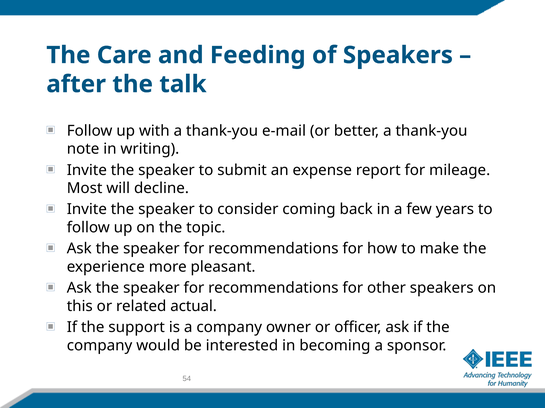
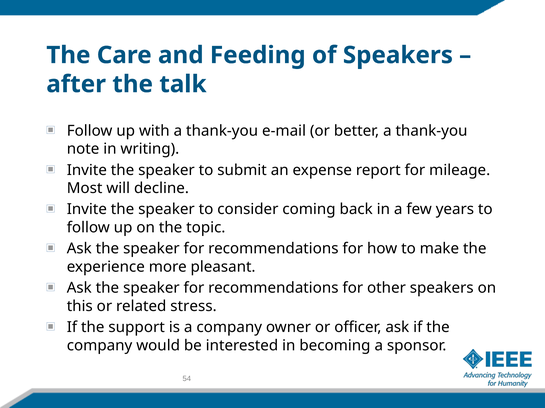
actual: actual -> stress
